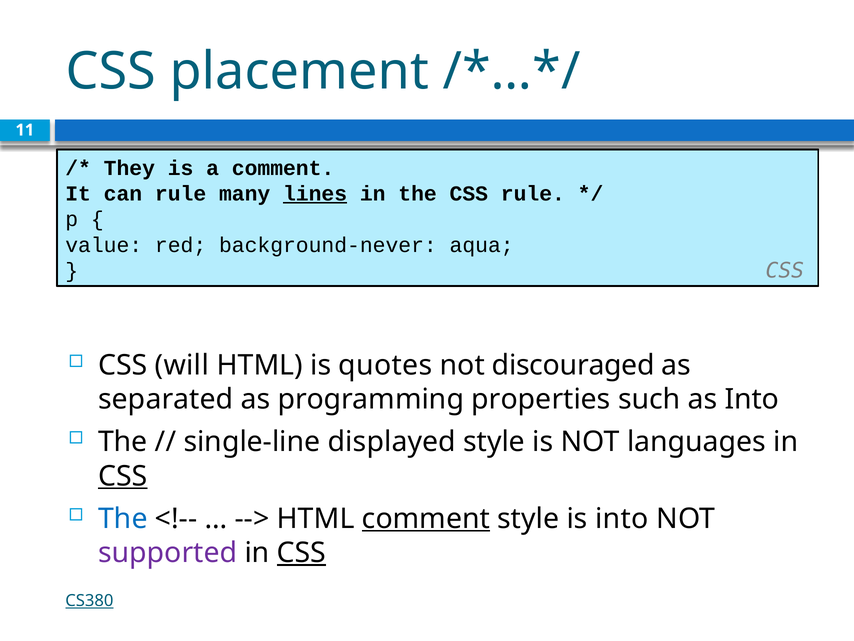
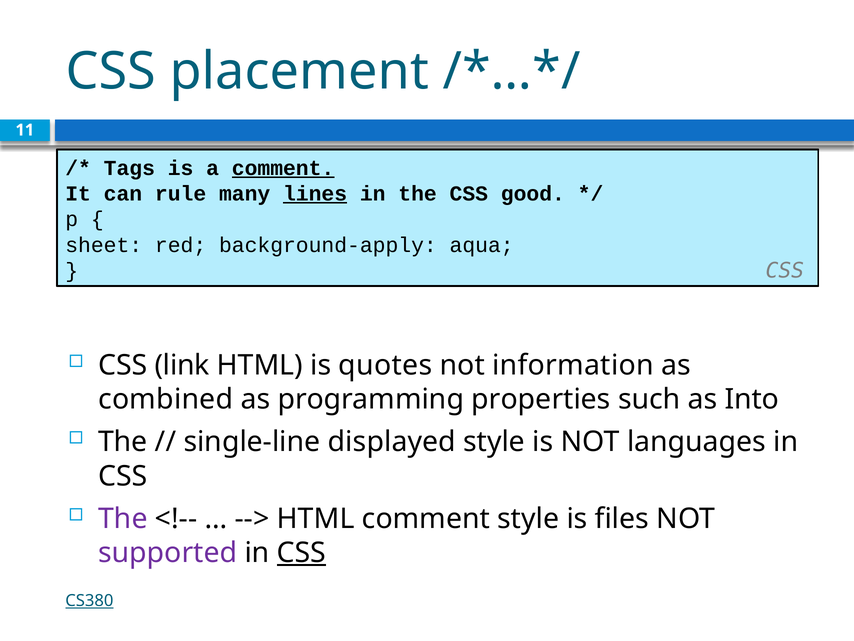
They: They -> Tags
comment at (283, 168) underline: none -> present
CSS rule: rule -> good
value: value -> sheet
background-never: background-never -> background-apply
will: will -> link
discouraged: discouraged -> information
separated: separated -> combined
CSS at (123, 476) underline: present -> none
The at (123, 518) colour: blue -> purple
comment at (426, 518) underline: present -> none
is into: into -> files
